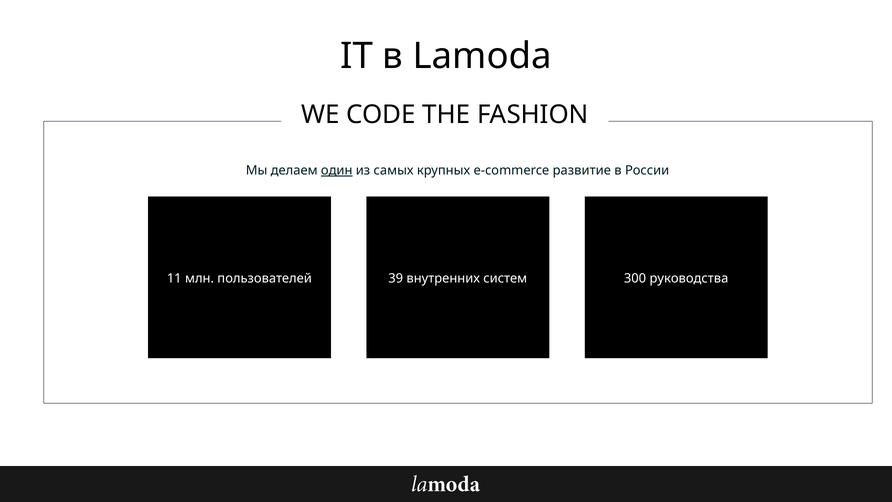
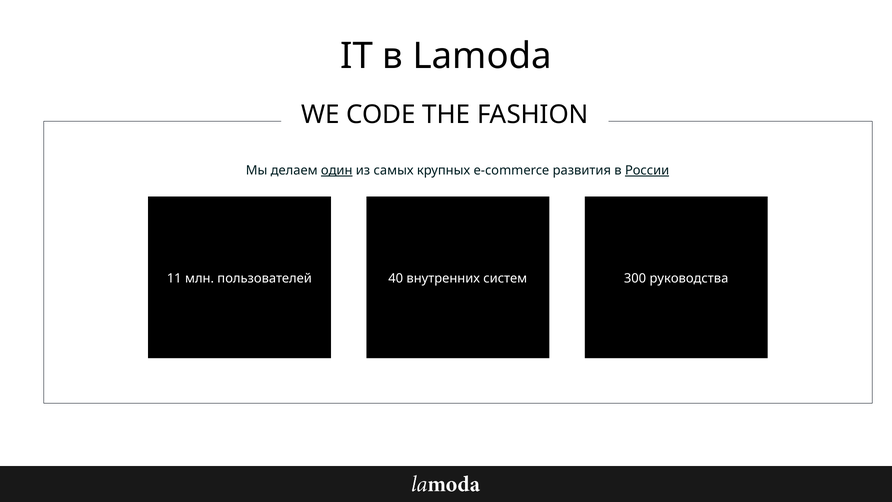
развитие: развитие -> развития
России underline: none -> present
39: 39 -> 40
